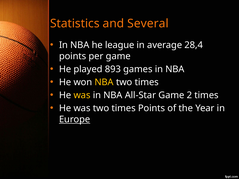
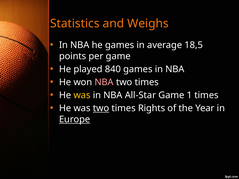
Several: Several -> Weighs
he league: league -> games
28,4: 28,4 -> 18,5
893: 893 -> 840
NBA at (104, 82) colour: yellow -> pink
2: 2 -> 1
two at (101, 108) underline: none -> present
times Points: Points -> Rights
